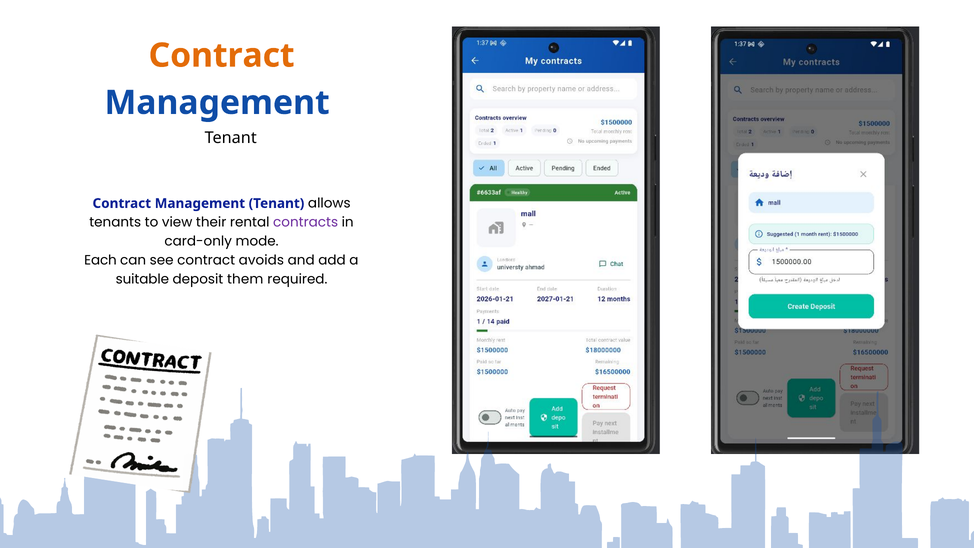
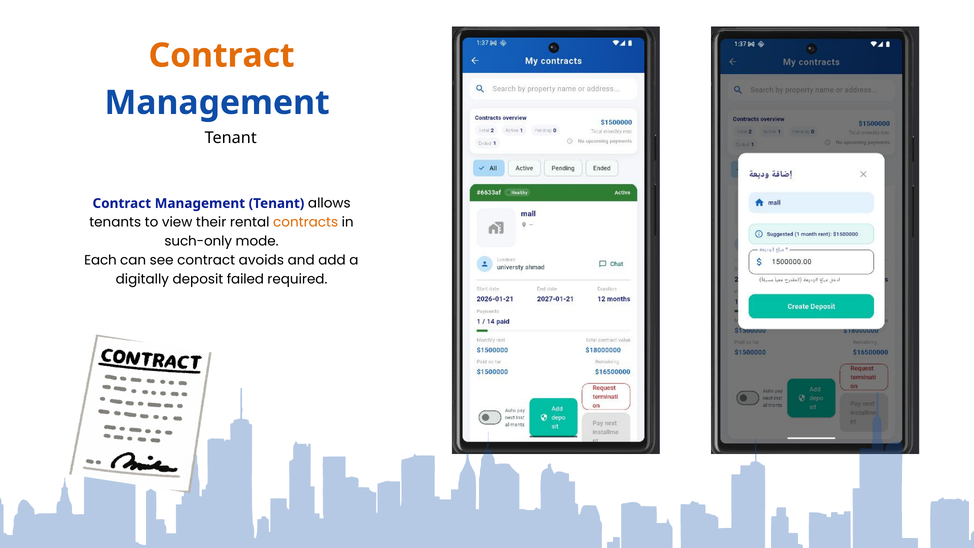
contracts colour: purple -> orange
card-only: card-only -> such-only
suitable: suitable -> digitally
them: them -> failed
